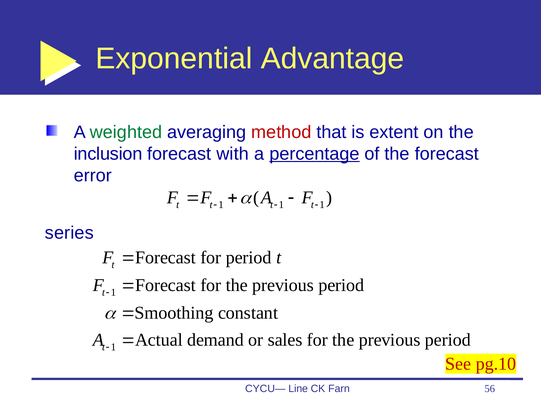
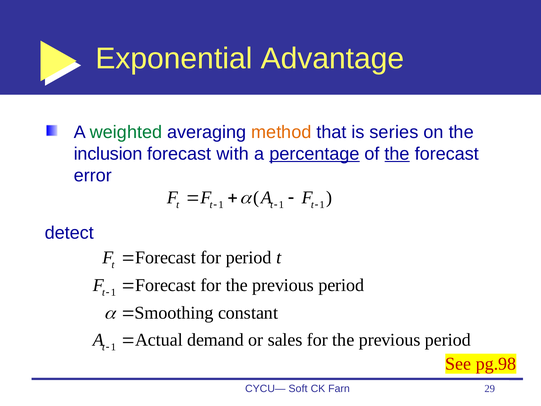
method colour: red -> orange
extent: extent -> series
the at (397, 154) underline: none -> present
series: series -> detect
pg.10: pg.10 -> pg.98
Line: Line -> Soft
56: 56 -> 29
